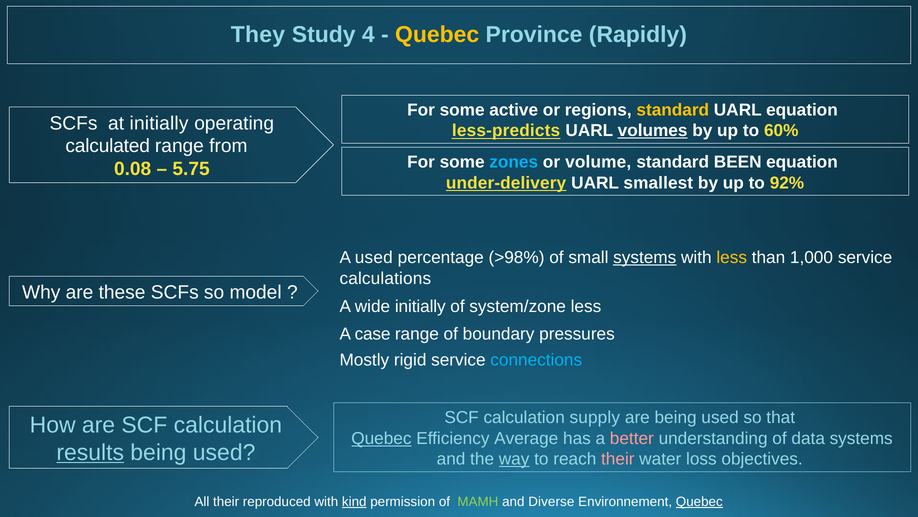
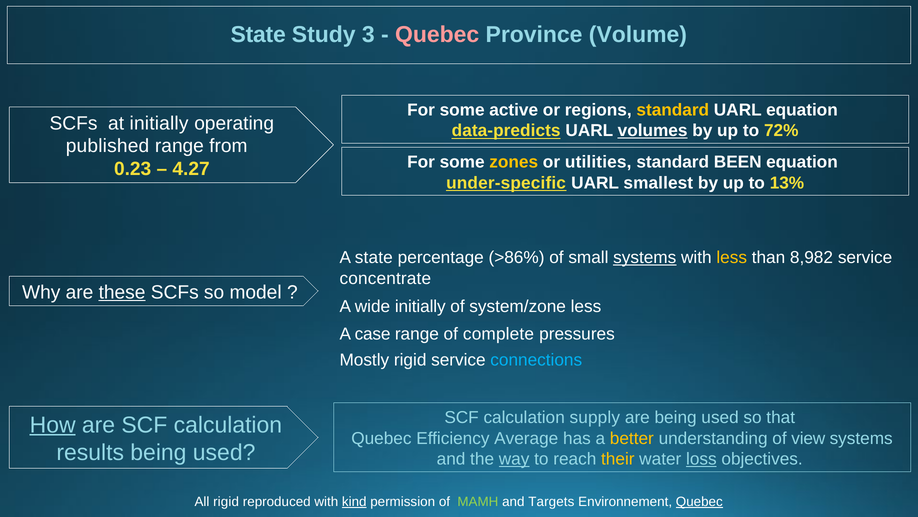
They at (258, 35): They -> State
4: 4 -> 3
Quebec at (437, 35) colour: yellow -> pink
Rapidly: Rapidly -> Volume
less-predicts: less-predicts -> data-predicts
60%: 60% -> 72%
calculated: calculated -> published
zones colour: light blue -> yellow
volume: volume -> utilities
0.08: 0.08 -> 0.23
5.75: 5.75 -> 4.27
under-delivery: under-delivery -> under-specific
92%: 92% -> 13%
A used: used -> state
>98%: >98% -> >86%
1,000: 1,000 -> 8,982
calculations: calculations -> concentrate
these underline: none -> present
boundary: boundary -> complete
How underline: none -> present
Quebec at (381, 438) underline: present -> none
better colour: pink -> yellow
data: data -> view
results underline: present -> none
their at (618, 459) colour: pink -> yellow
loss underline: none -> present
All their: their -> rigid
Diverse: Diverse -> Targets
